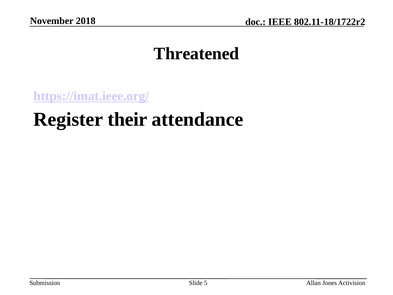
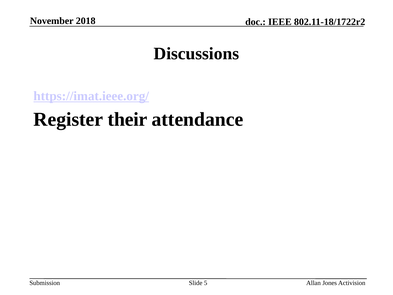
Threatened: Threatened -> Discussions
